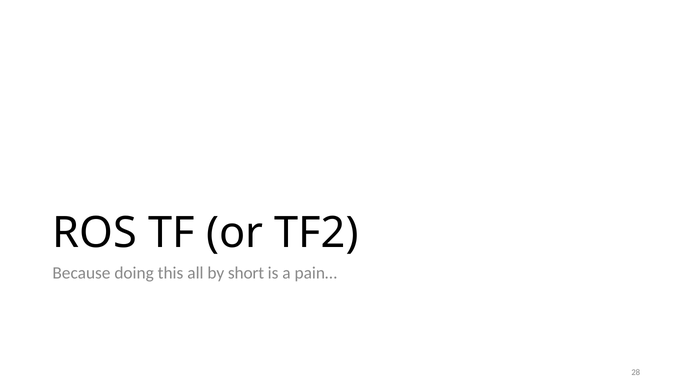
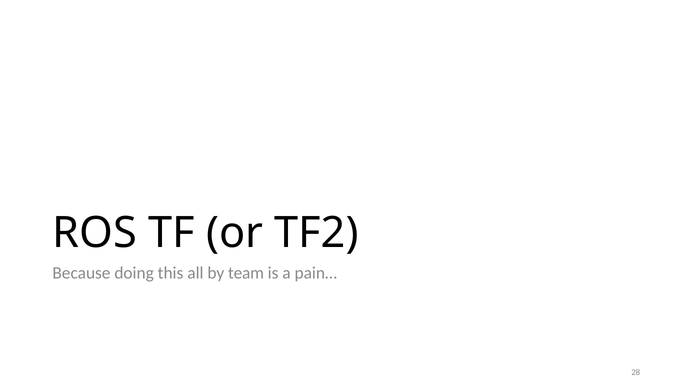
short: short -> team
